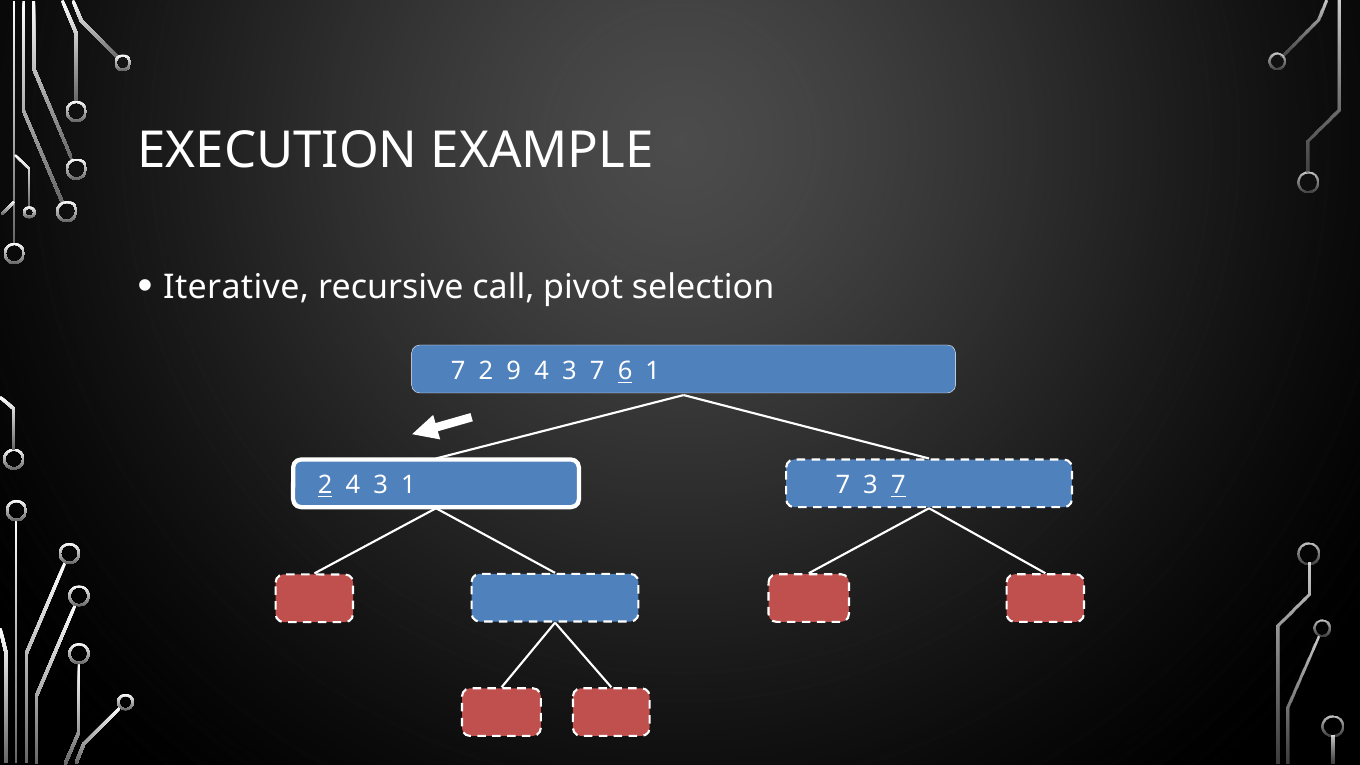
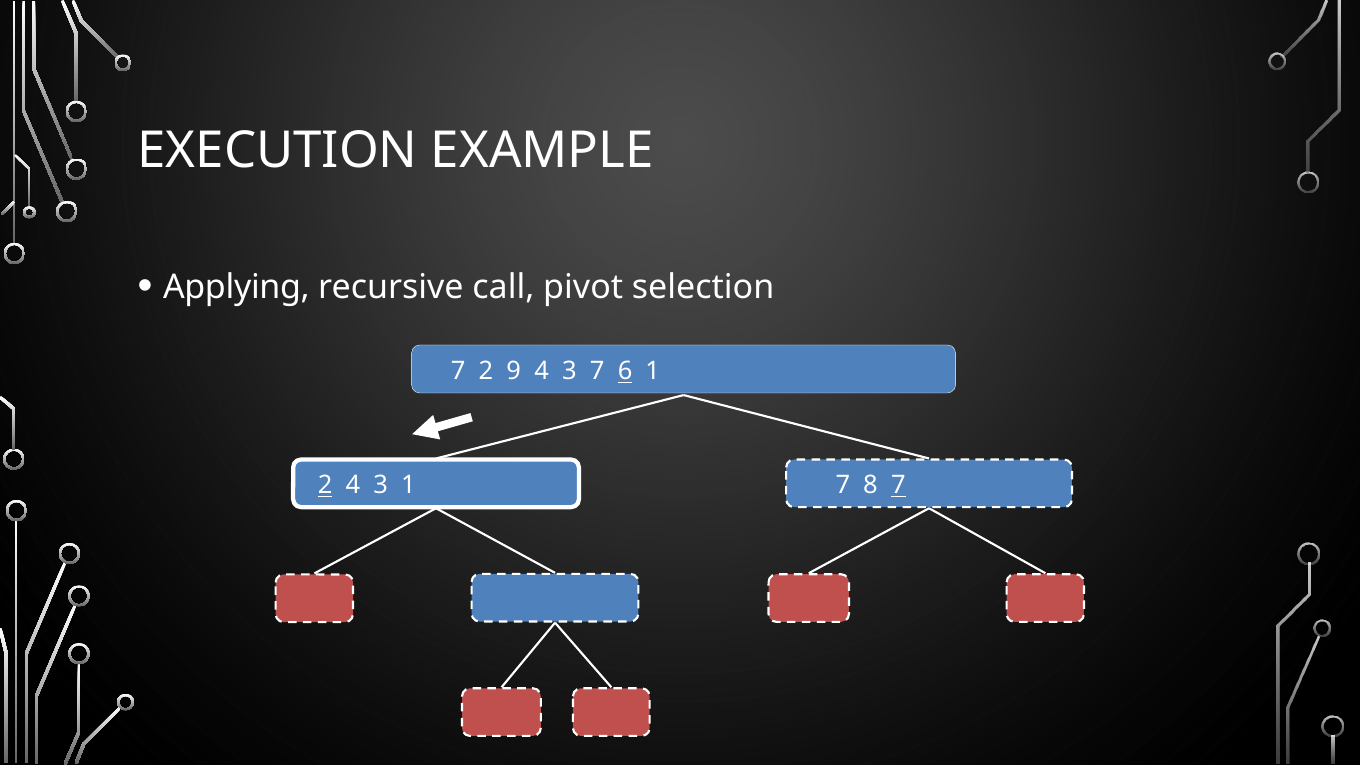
Iterative: Iterative -> Applying
7 3: 3 -> 8
